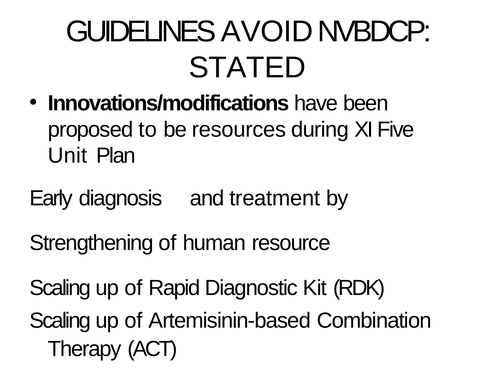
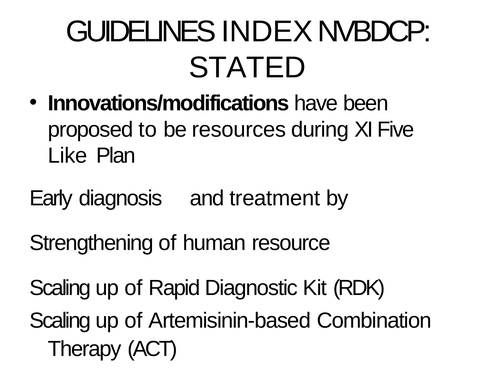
AVOID: AVOID -> INDEX
Unit: Unit -> Like
